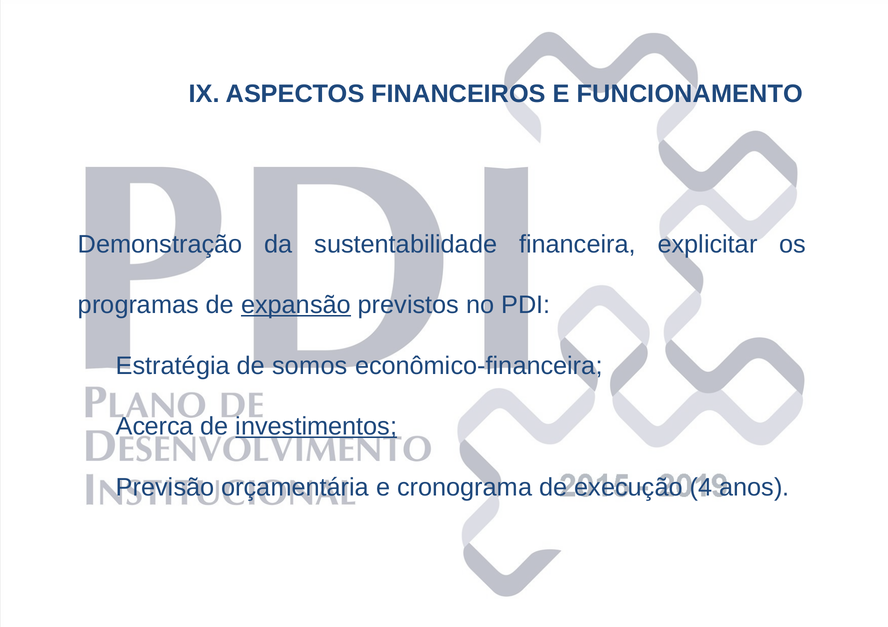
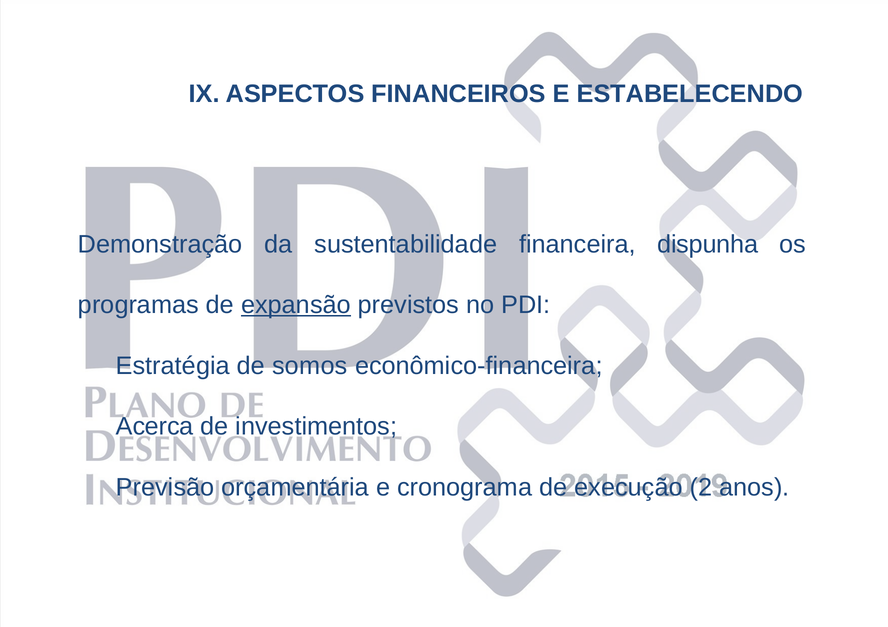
FUNCIONAMENTO: FUNCIONAMENTO -> ESTABELECENDO
explicitar: explicitar -> dispunha
investimentos underline: present -> none
4: 4 -> 2
